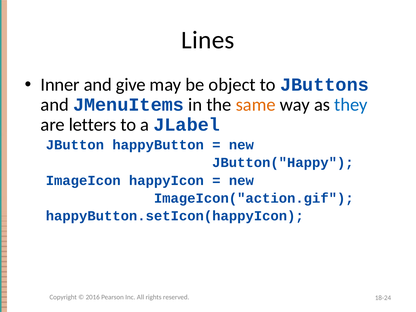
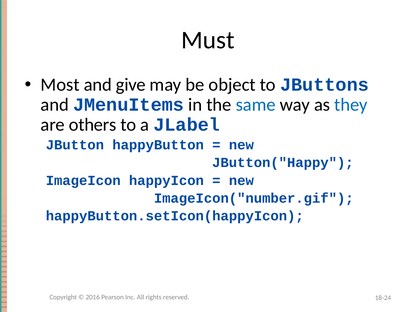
Lines: Lines -> Must
Inner: Inner -> Most
same colour: orange -> blue
letters: letters -> others
ImageIcon("action.gif: ImageIcon("action.gif -> ImageIcon("number.gif
